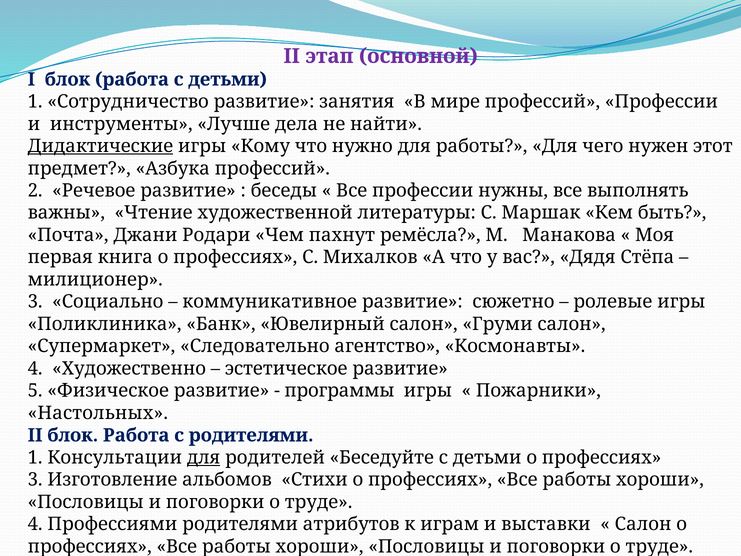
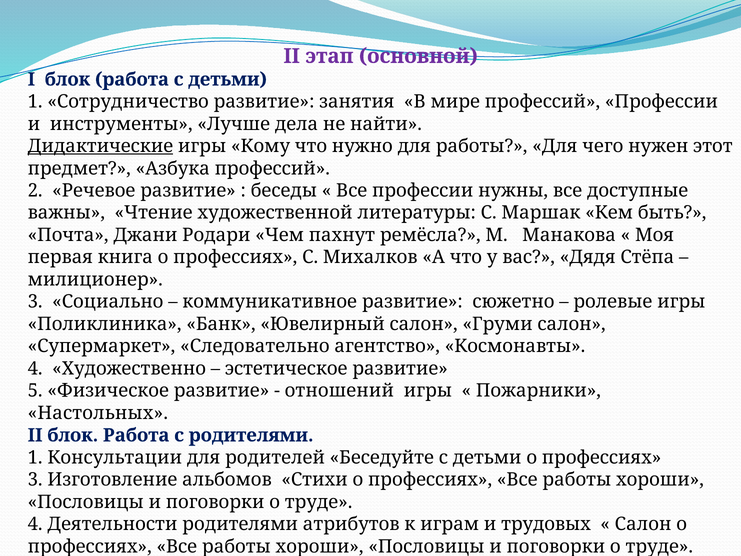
выполнять: выполнять -> доступные
программы: программы -> отношений
для at (204, 457) underline: present -> none
Профессиями: Профессиями -> Деятельности
выставки: выставки -> трудовых
